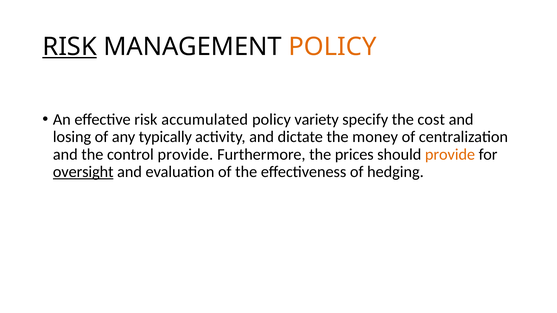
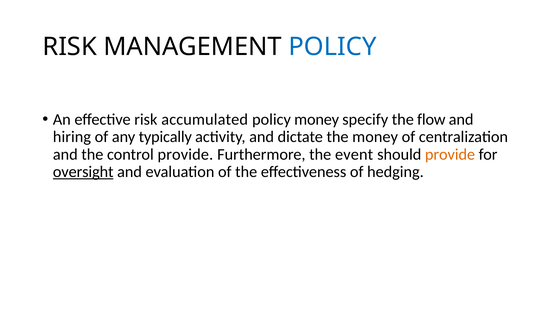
RISK at (70, 47) underline: present -> none
POLICY at (332, 47) colour: orange -> blue
policy variety: variety -> money
cost: cost -> flow
losing: losing -> hiring
prices: prices -> event
